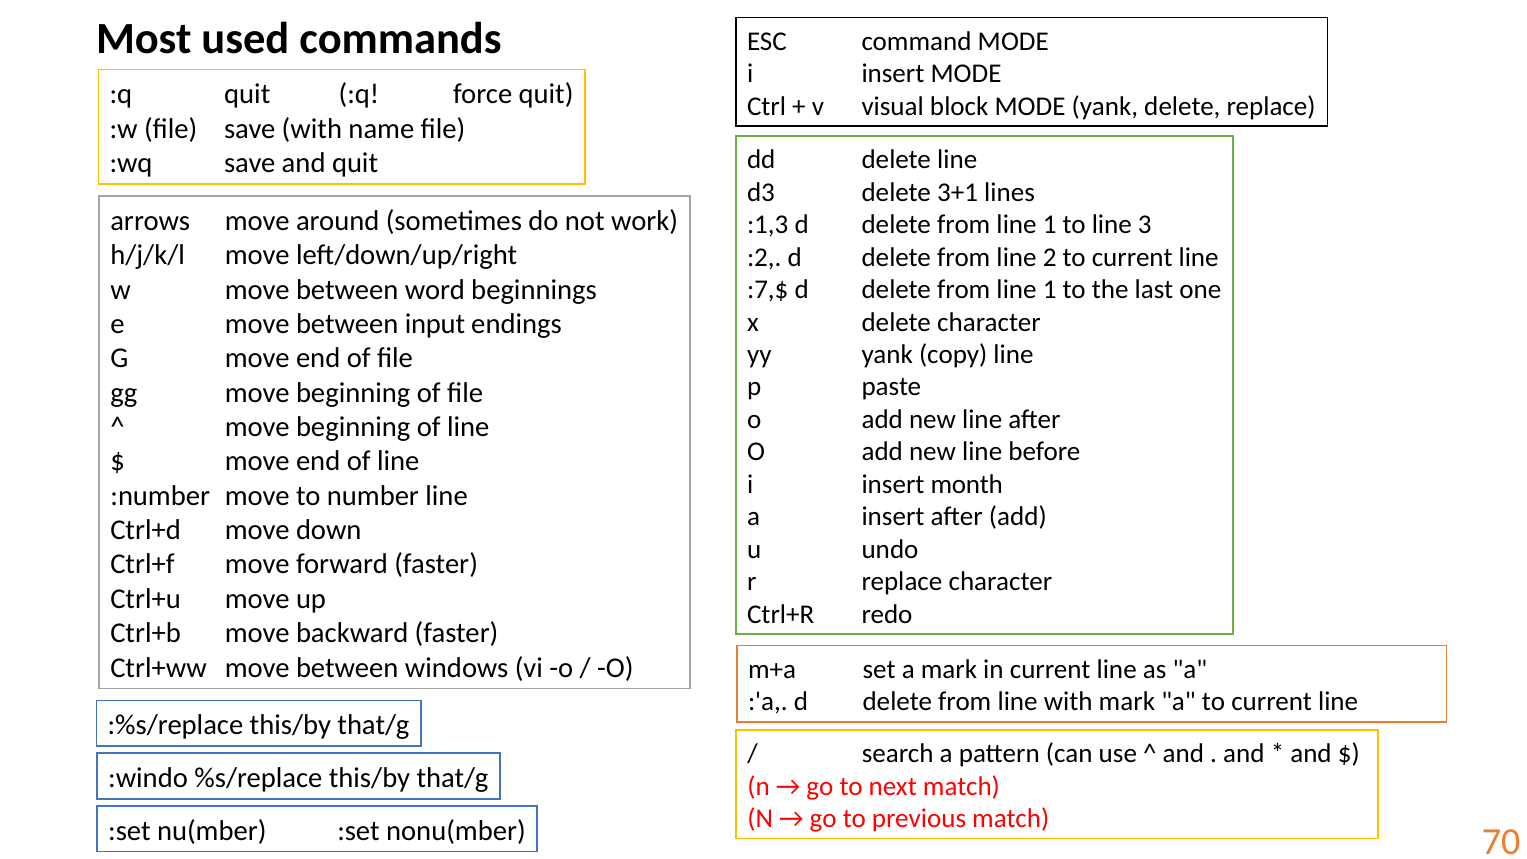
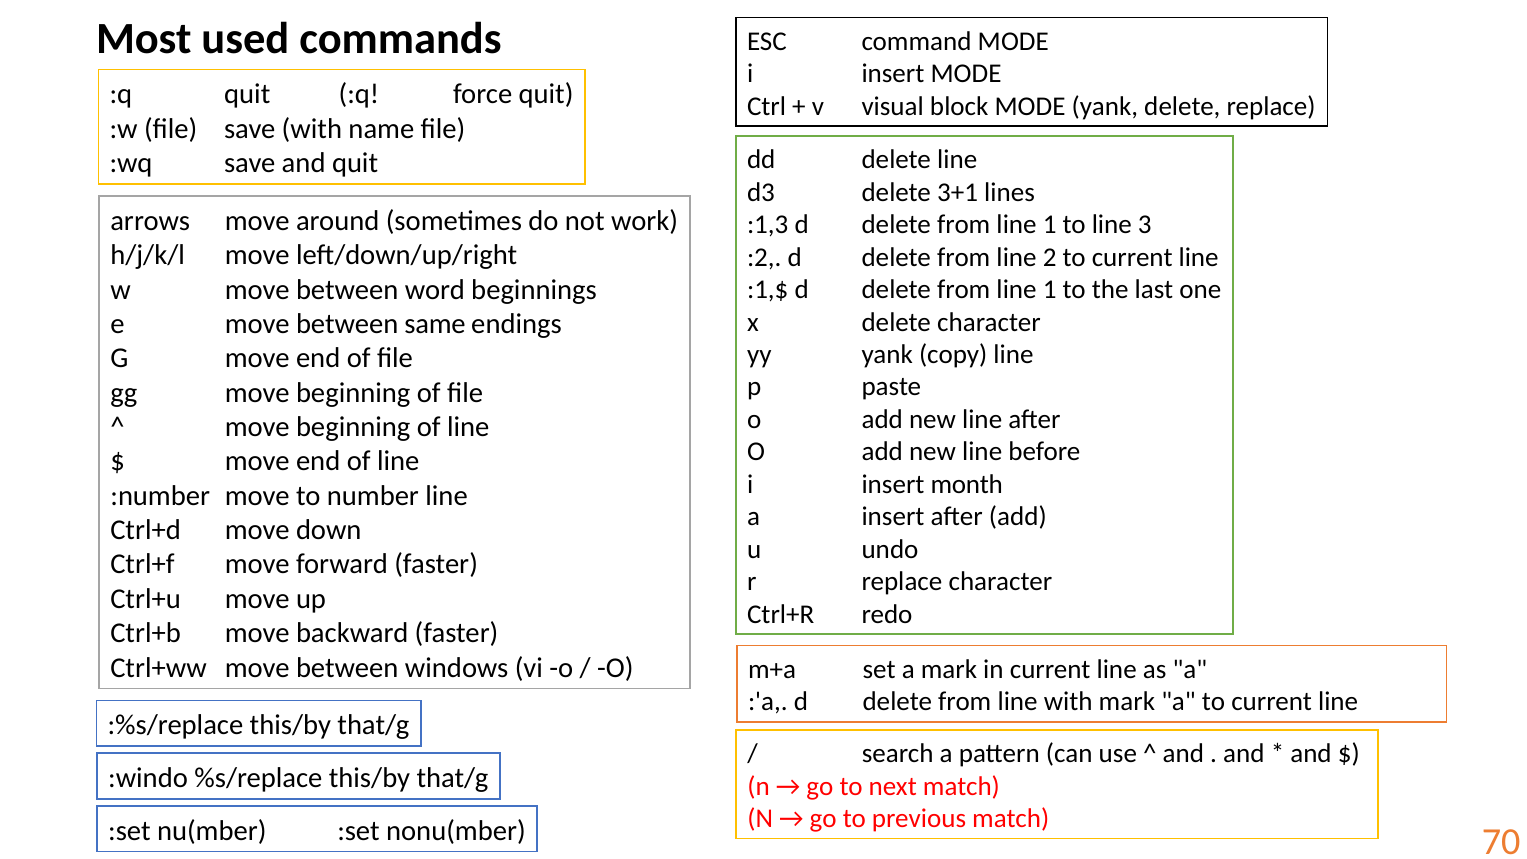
:7,$: :7,$ -> :1,$
input: input -> same
